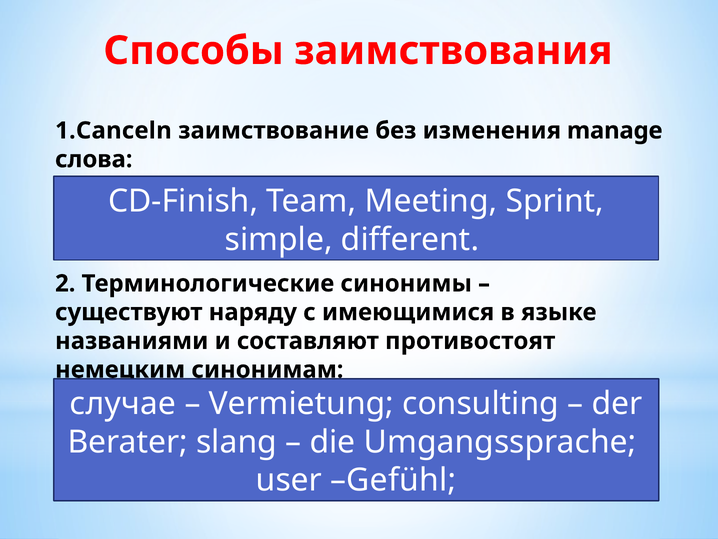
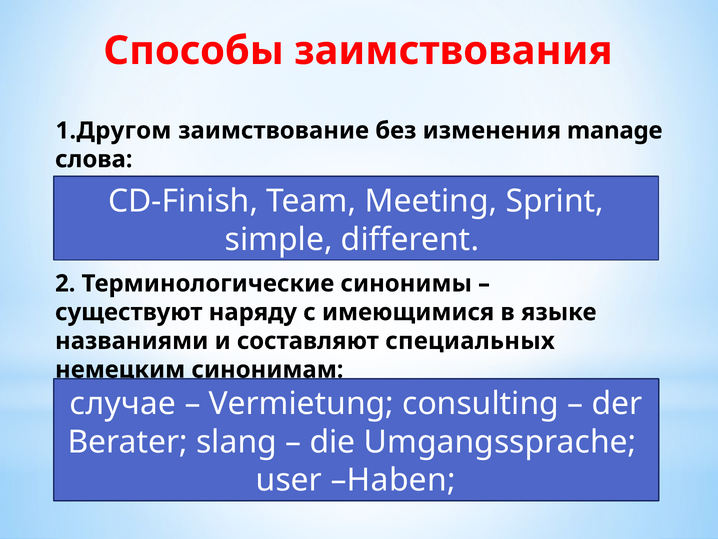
1.Canceln: 1.Canceln -> 1.Другом
противостоят: противостоят -> специальных
Gefühl: Gefühl -> Haben
